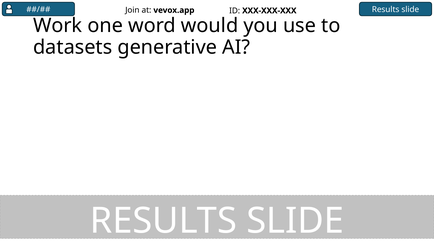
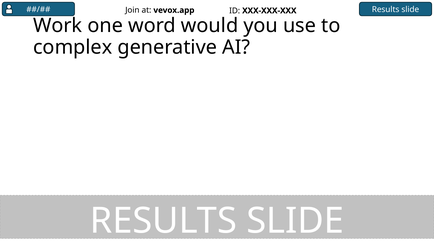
datasets: datasets -> complex
